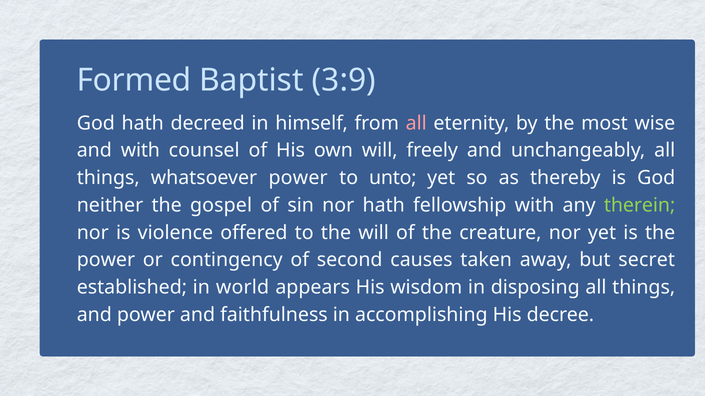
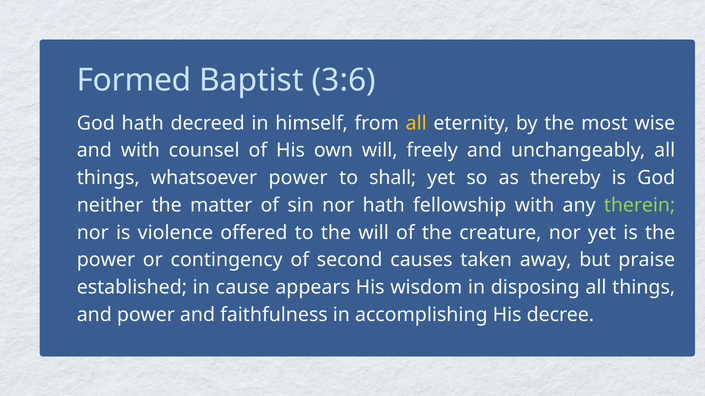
3:9: 3:9 -> 3:6
all at (416, 123) colour: pink -> yellow
unto: unto -> shall
gospel: gospel -> matter
secret: secret -> praise
world: world -> cause
